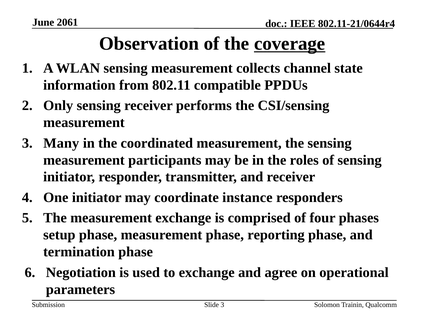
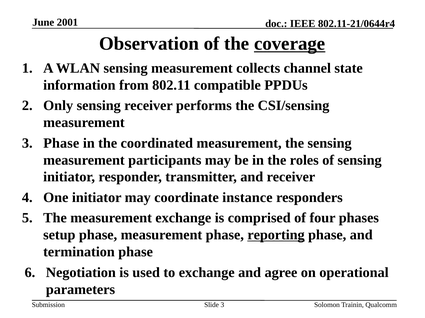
2061: 2061 -> 2001
3 Many: Many -> Phase
reporting underline: none -> present
